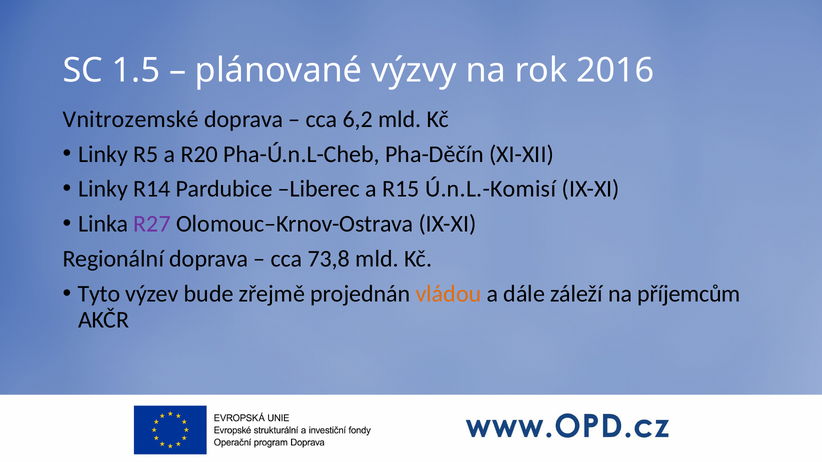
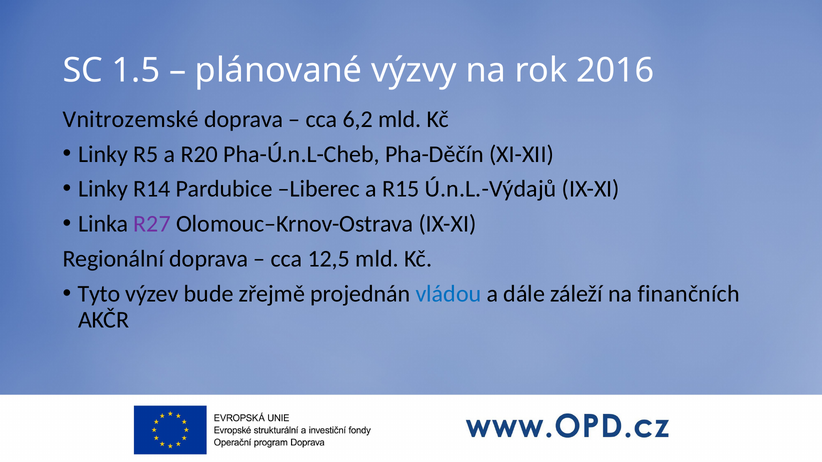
Ú.n.L.-Komisí: Ú.n.L.-Komisí -> Ú.n.L.-Výdajů
73,8: 73,8 -> 12,5
vládou colour: orange -> blue
příjemcům: příjemcům -> finančních
